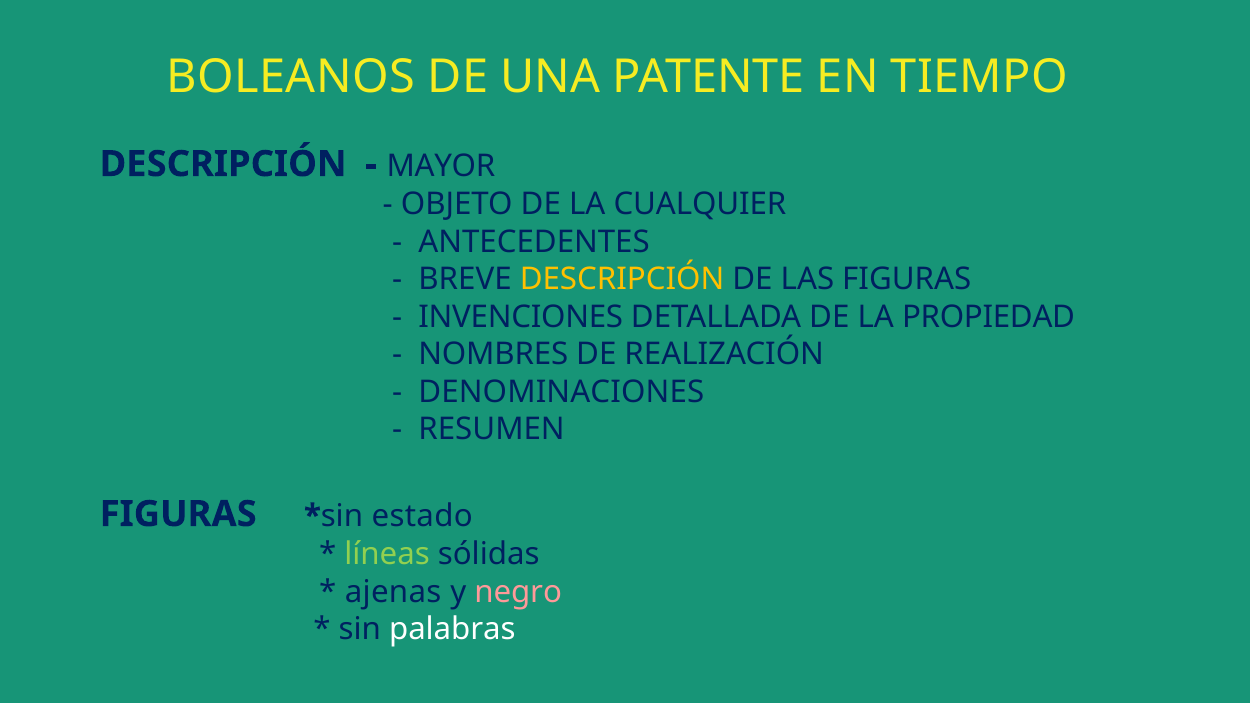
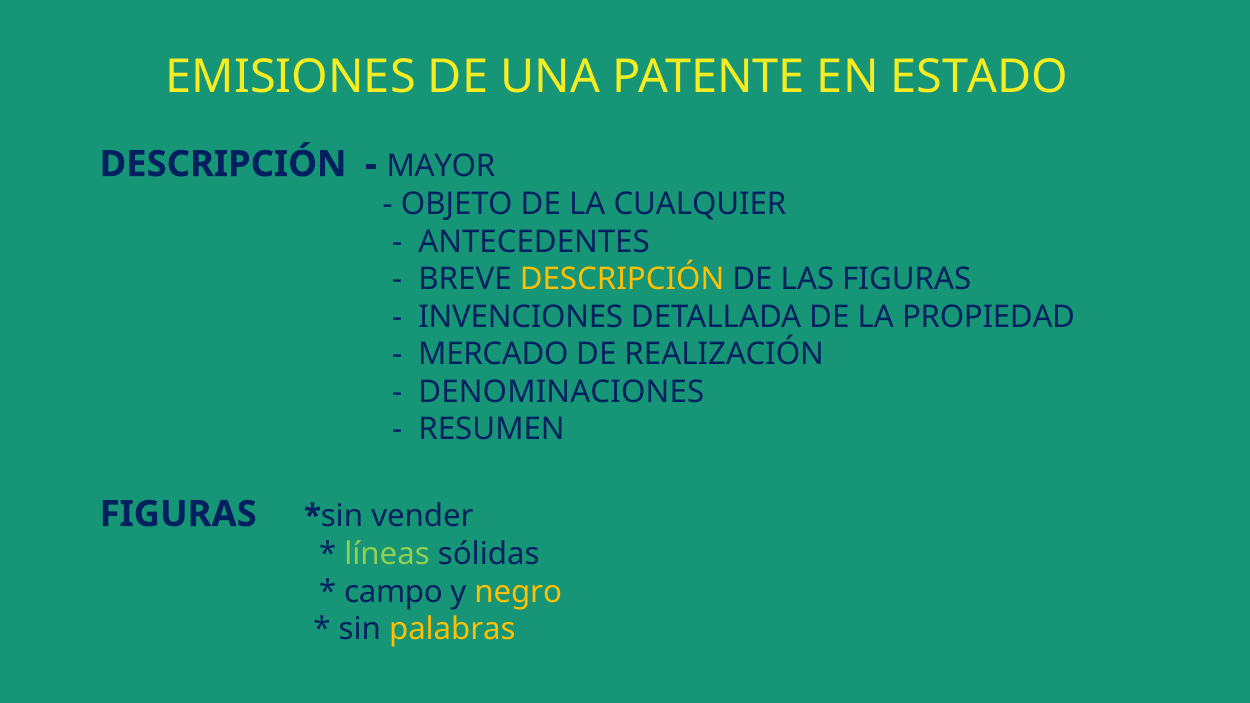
BOLEANOS: BOLEANOS -> EMISIONES
TIEMPO: TIEMPO -> ESTADO
NOMBRES: NOMBRES -> MERCADO
estado: estado -> vender
ajenas: ajenas -> campo
negro colour: pink -> yellow
palabras colour: white -> yellow
